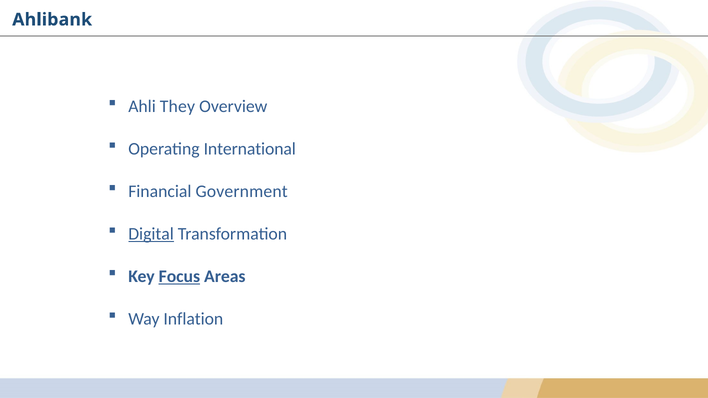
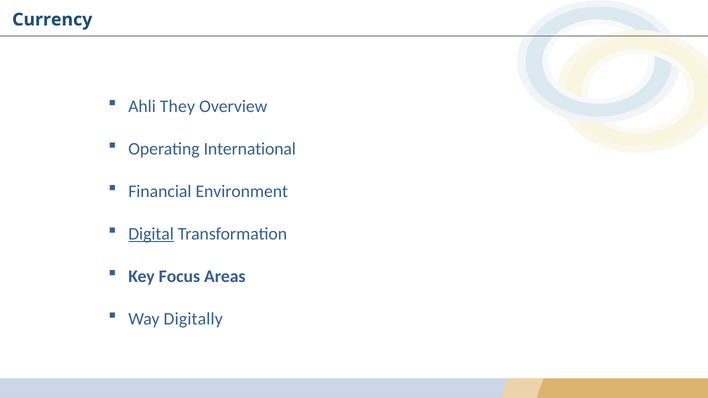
Ahlibank: Ahlibank -> Currency
Government: Government -> Environment
Focus underline: present -> none
Inflation: Inflation -> Digitally
